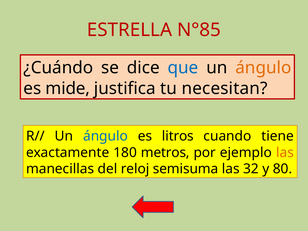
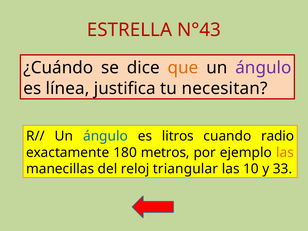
N°85: N°85 -> N°43
que colour: blue -> orange
ángulo at (263, 68) colour: orange -> purple
mide: mide -> línea
tiene: tiene -> radio
semisuma: semisuma -> triangular
32: 32 -> 10
80: 80 -> 33
